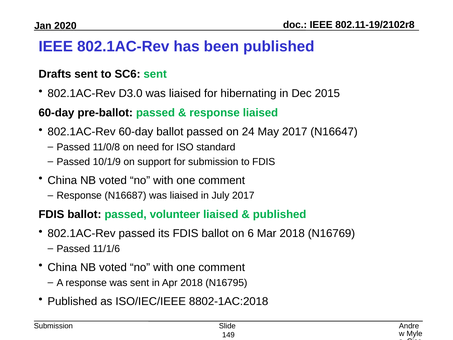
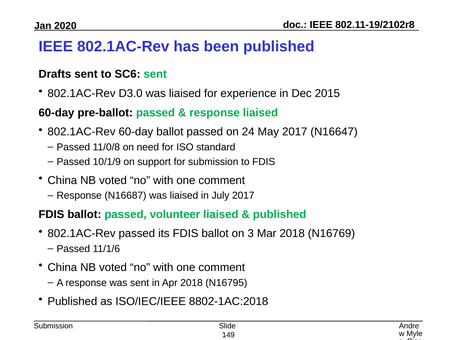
hibernating: hibernating -> experience
6: 6 -> 3
